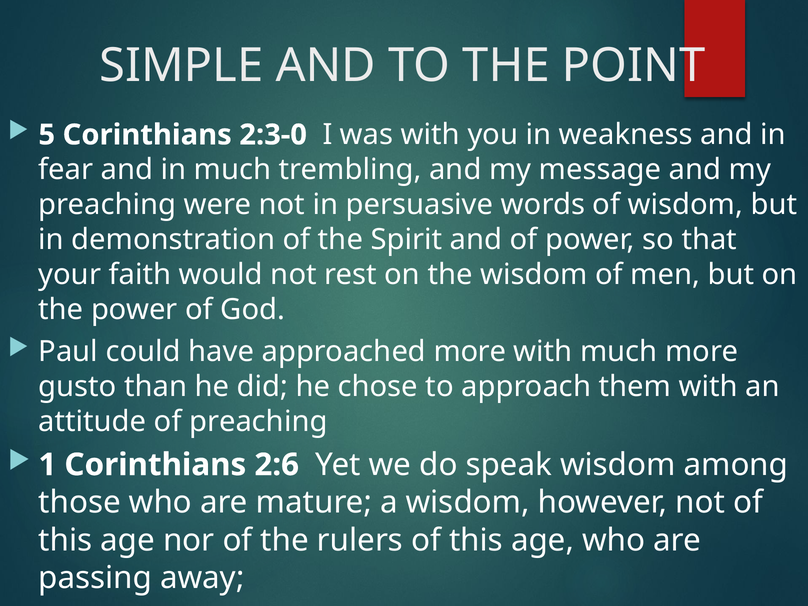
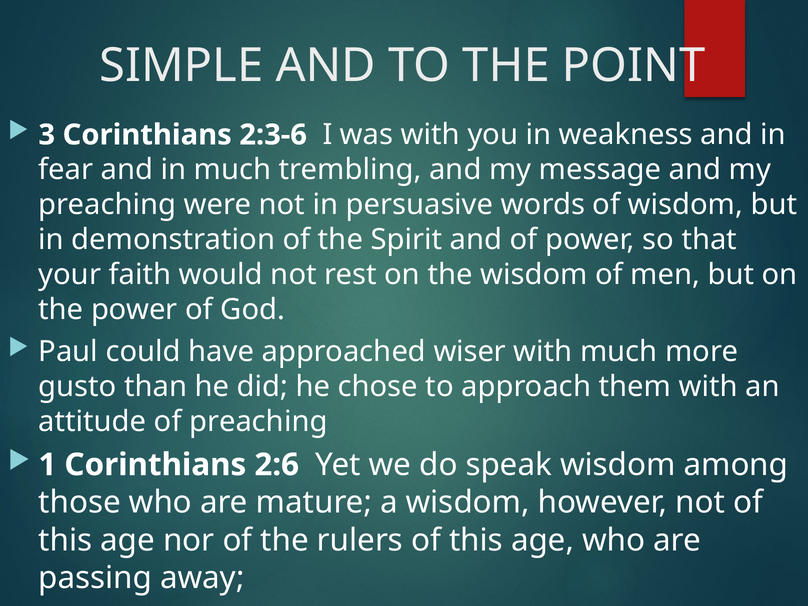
5: 5 -> 3
2:3-0: 2:3-0 -> 2:3-6
approached more: more -> wiser
